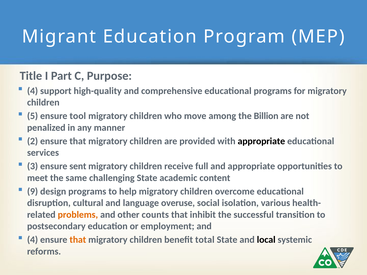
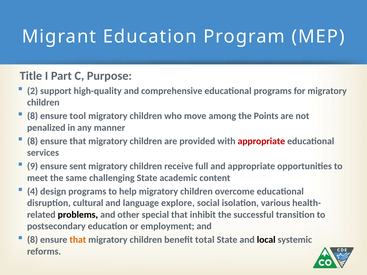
4 at (33, 91): 4 -> 2
5 at (33, 116): 5 -> 8
Billion: Billion -> Points
2 at (33, 141): 2 -> 8
appropriate at (261, 141) colour: black -> red
3: 3 -> 9
9: 9 -> 4
overuse: overuse -> explore
problems colour: orange -> black
counts: counts -> special
4 at (33, 240): 4 -> 8
